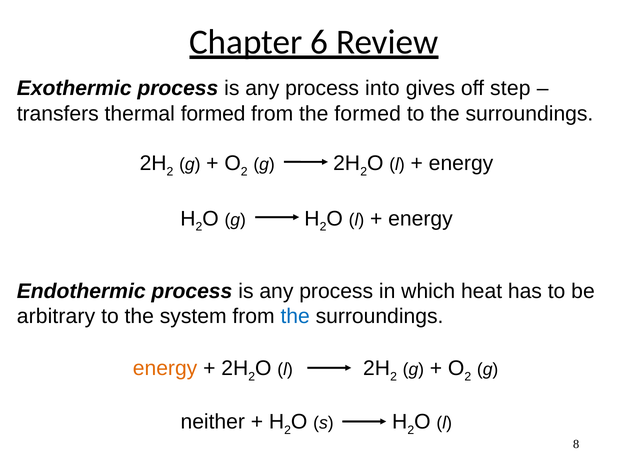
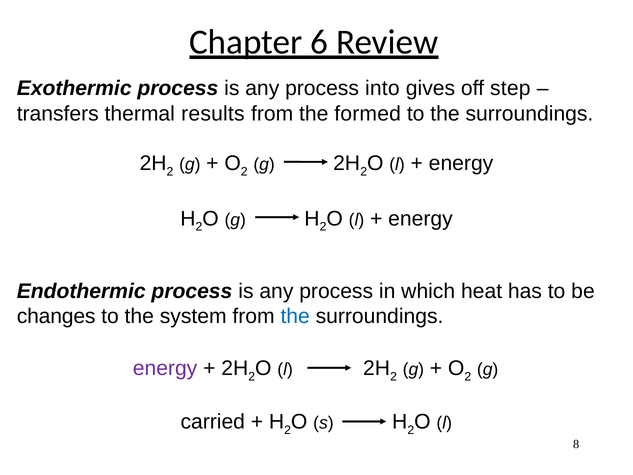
thermal formed: formed -> results
arbitrary: arbitrary -> changes
energy at (165, 368) colour: orange -> purple
neither: neither -> carried
